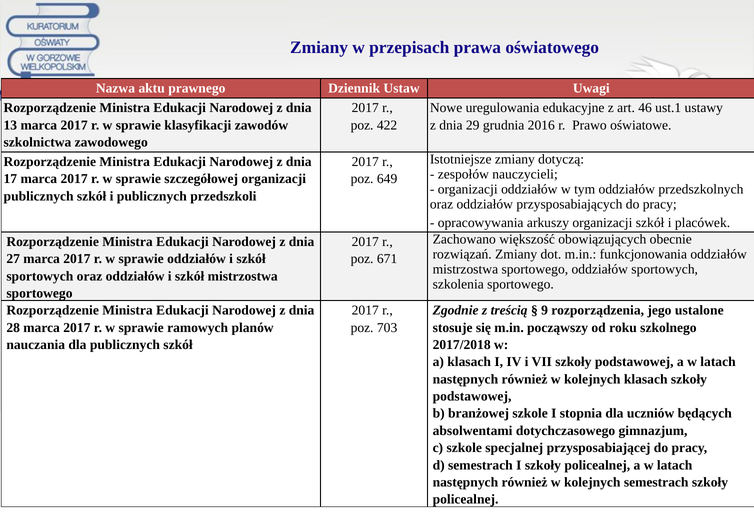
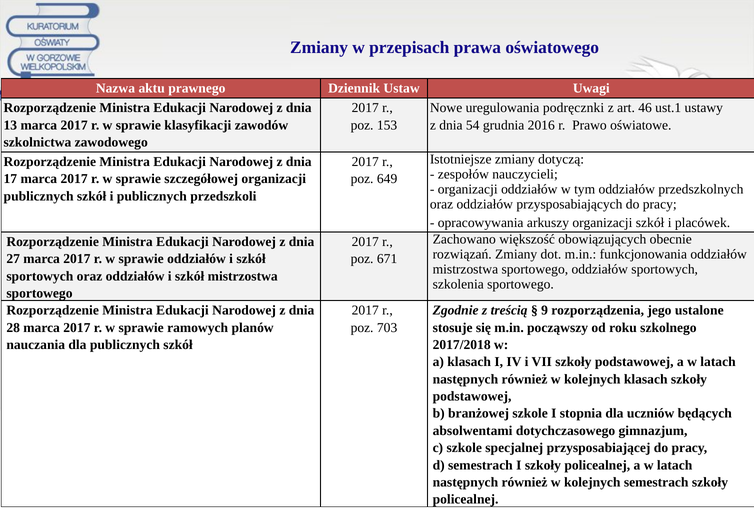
edukacyjne: edukacyjne -> podręcznki
422: 422 -> 153
29: 29 -> 54
